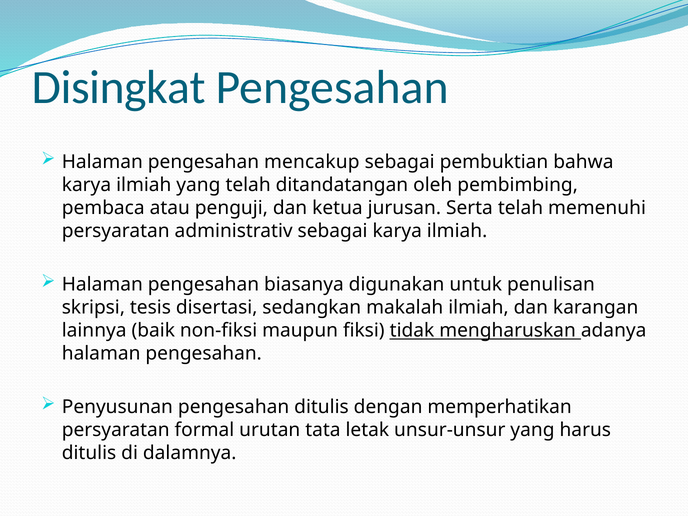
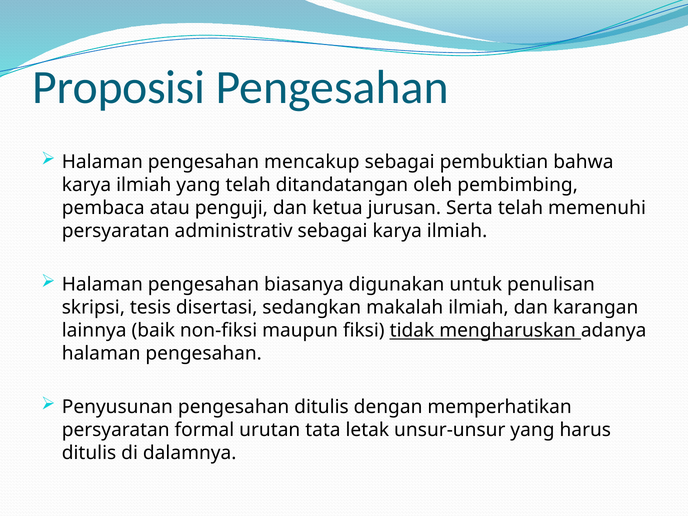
Disingkat: Disingkat -> Proposisi
